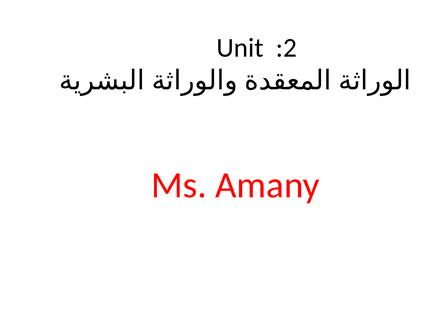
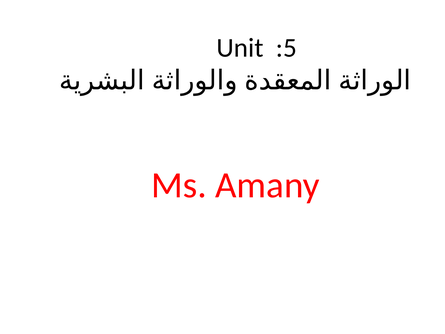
:2: :2 -> :5
